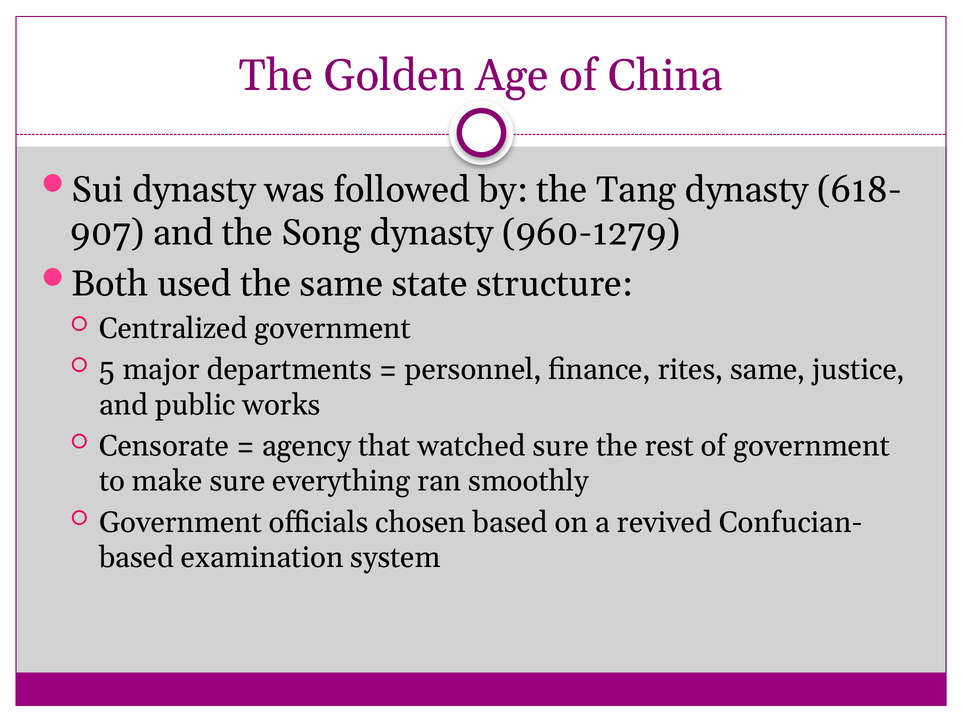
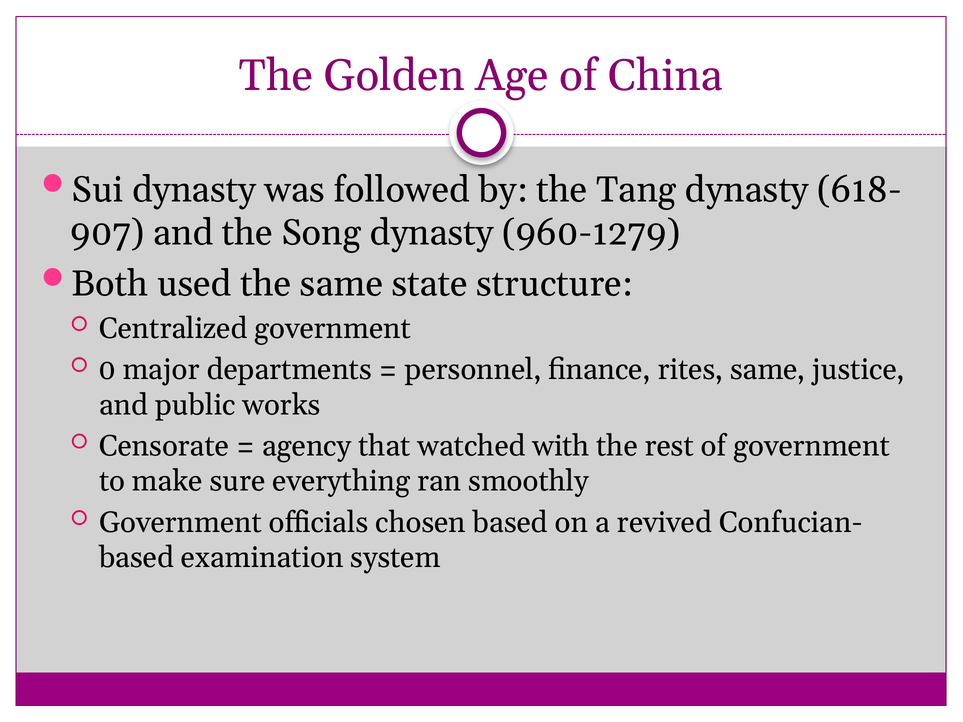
5: 5 -> 0
watched sure: sure -> with
